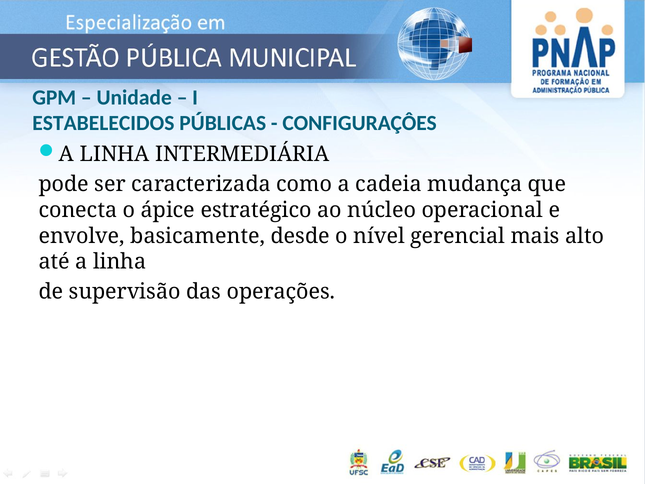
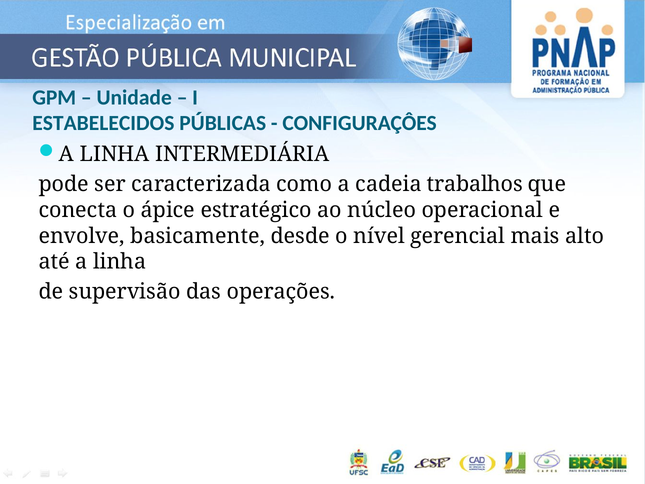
mudança: mudança -> trabalhos
